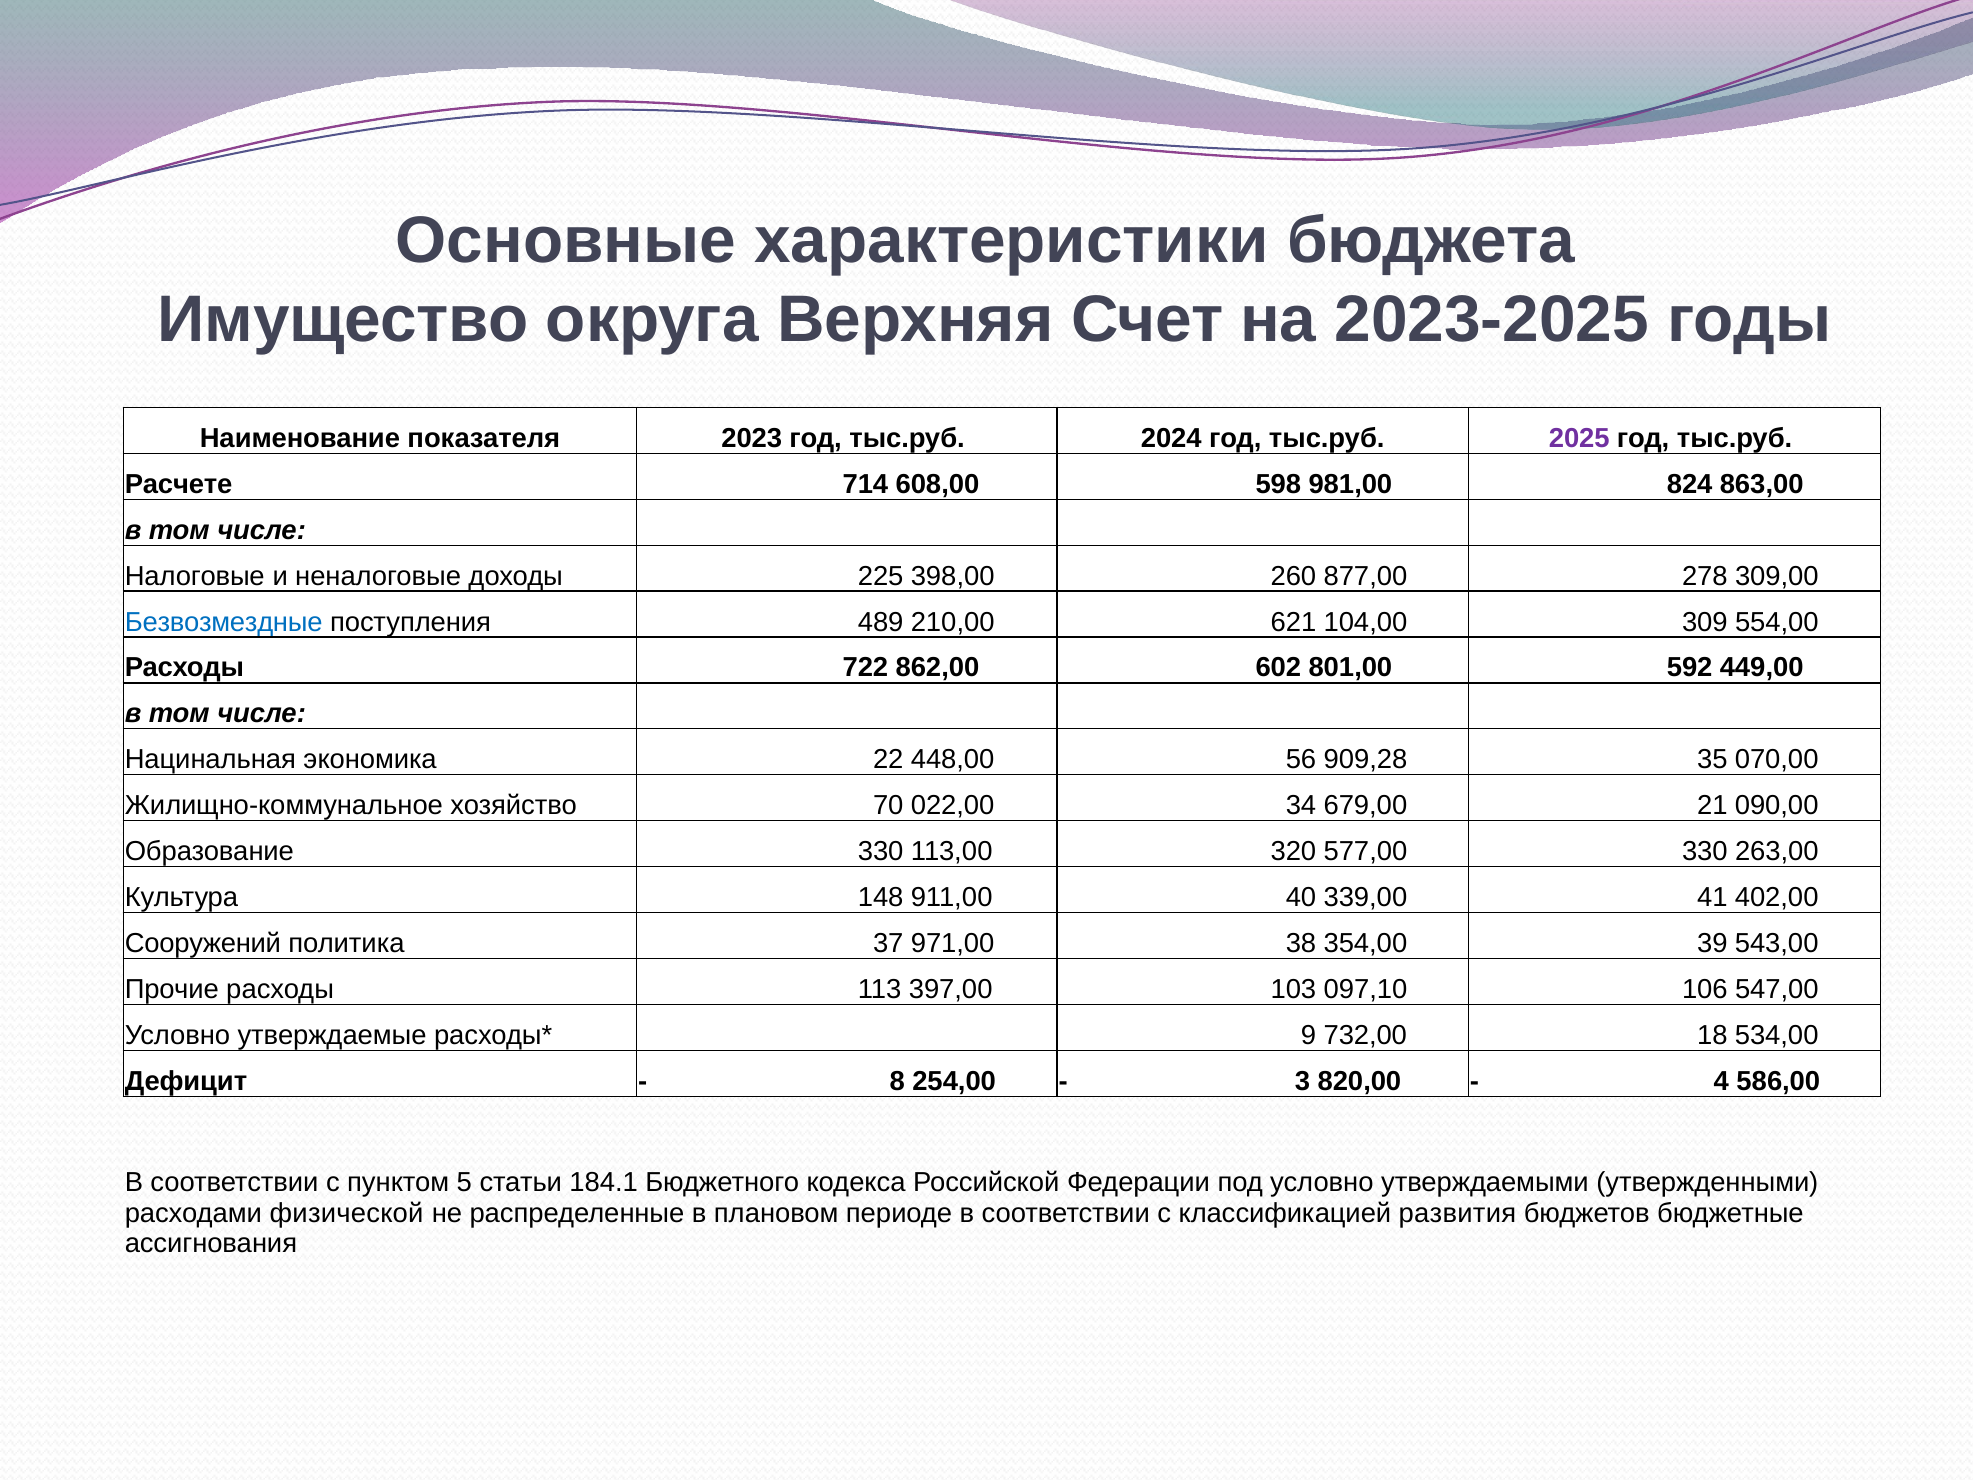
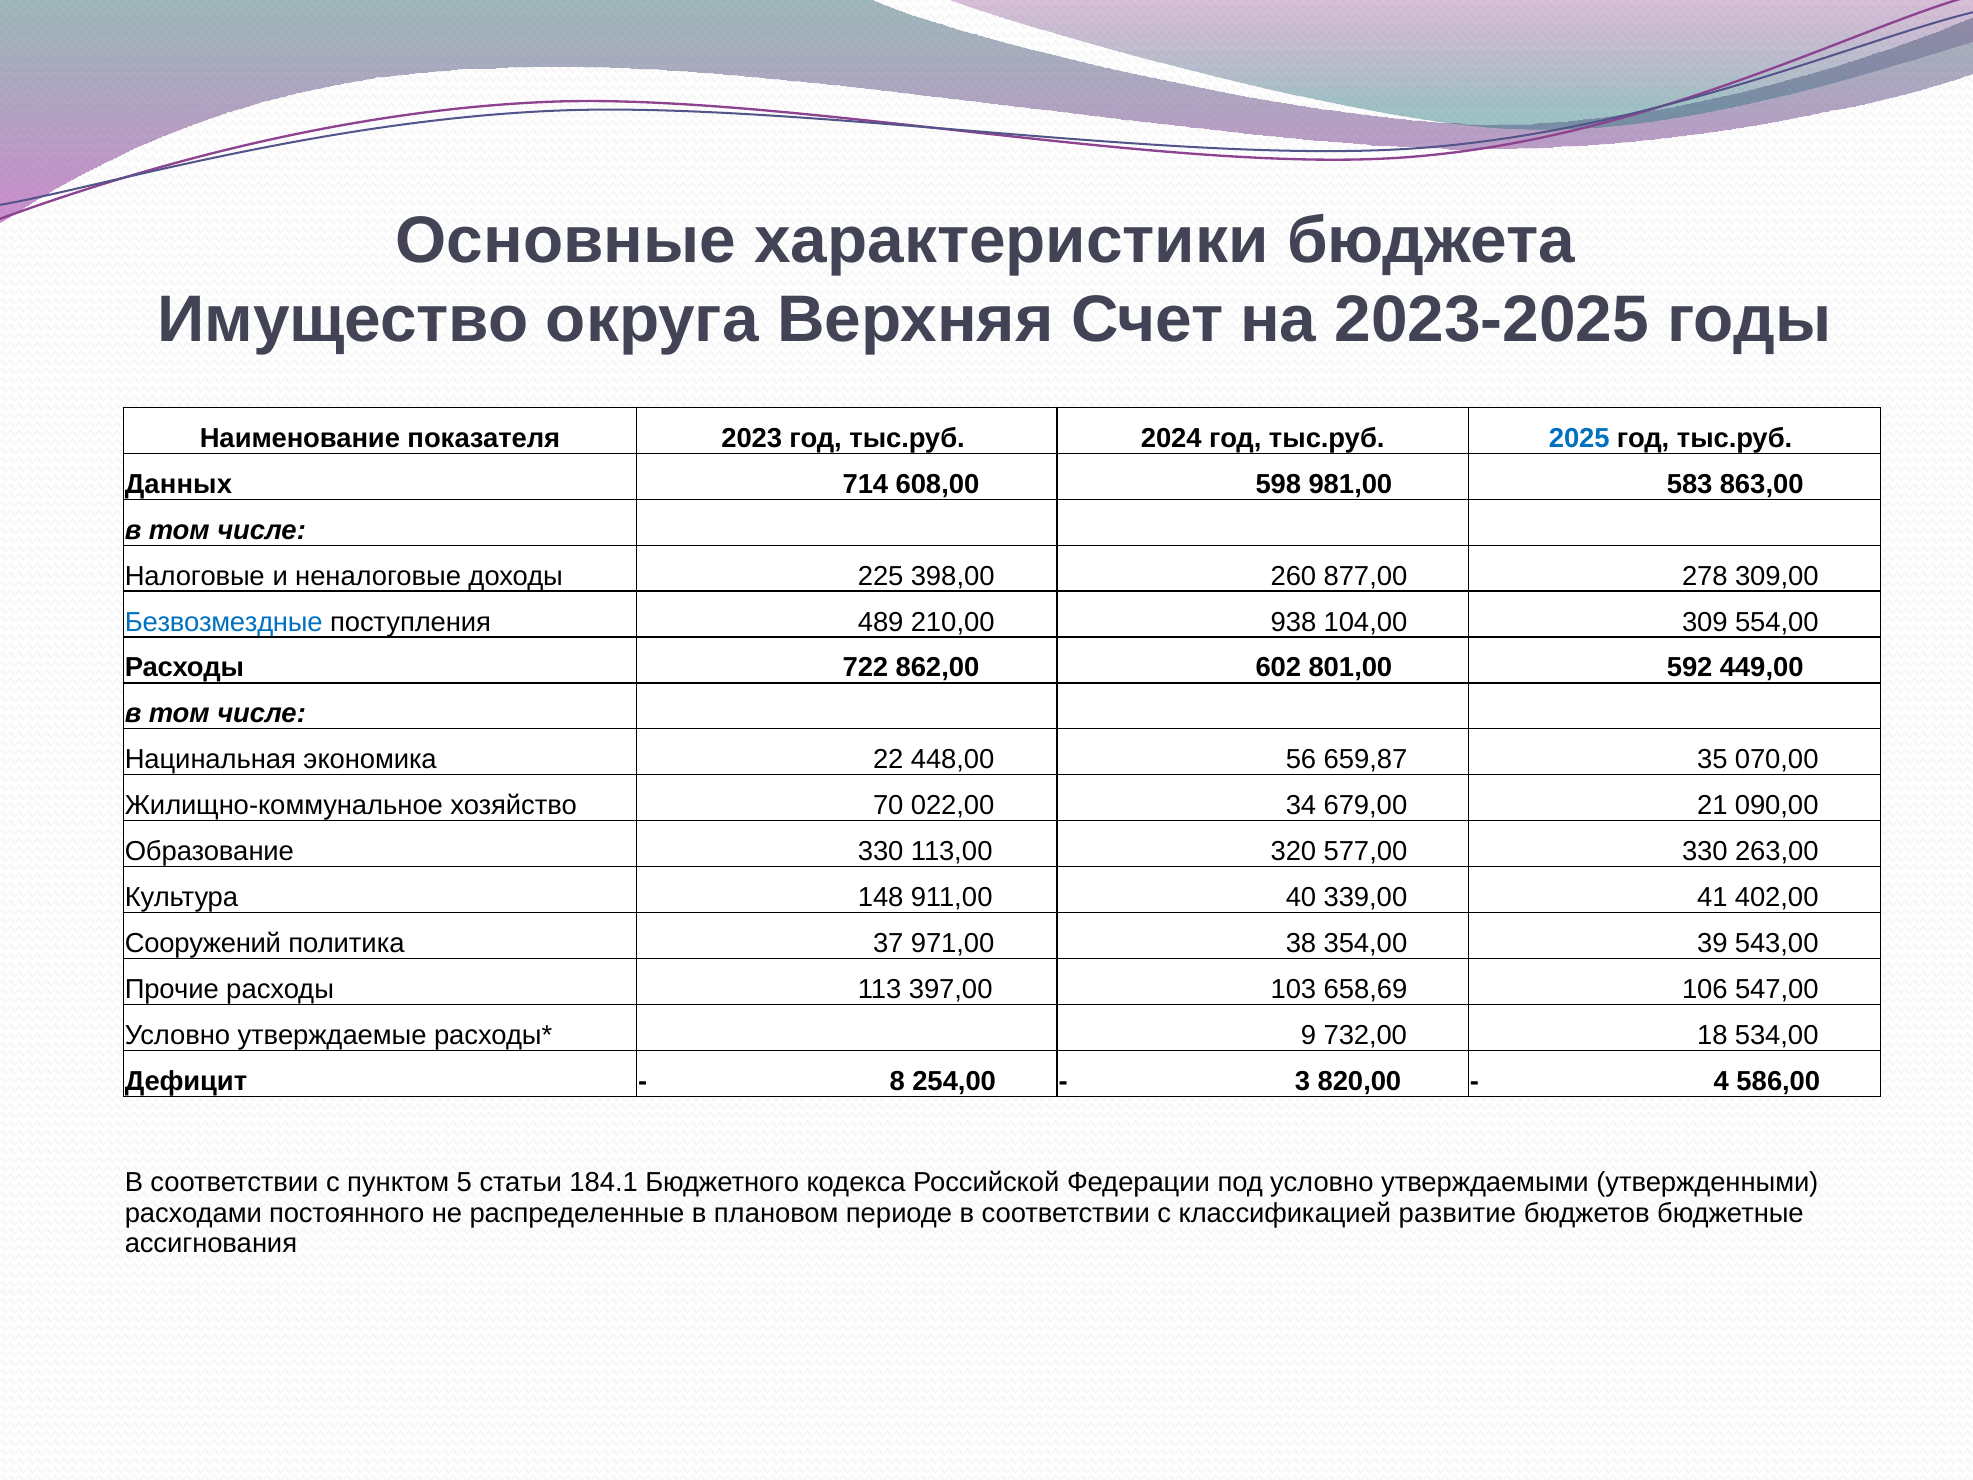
2025 colour: purple -> blue
Расчете: Расчете -> Данных
824: 824 -> 583
621: 621 -> 938
909,28: 909,28 -> 659,87
097,10: 097,10 -> 658,69
физической: физической -> постоянного
развития: развития -> развитие
